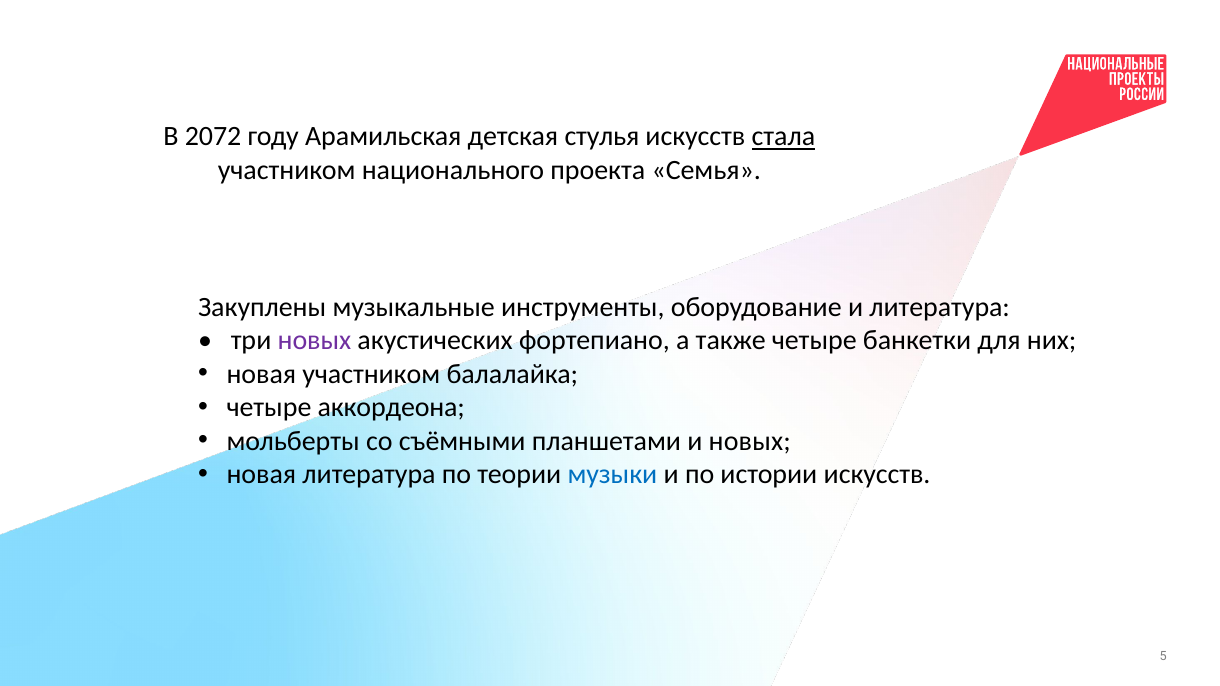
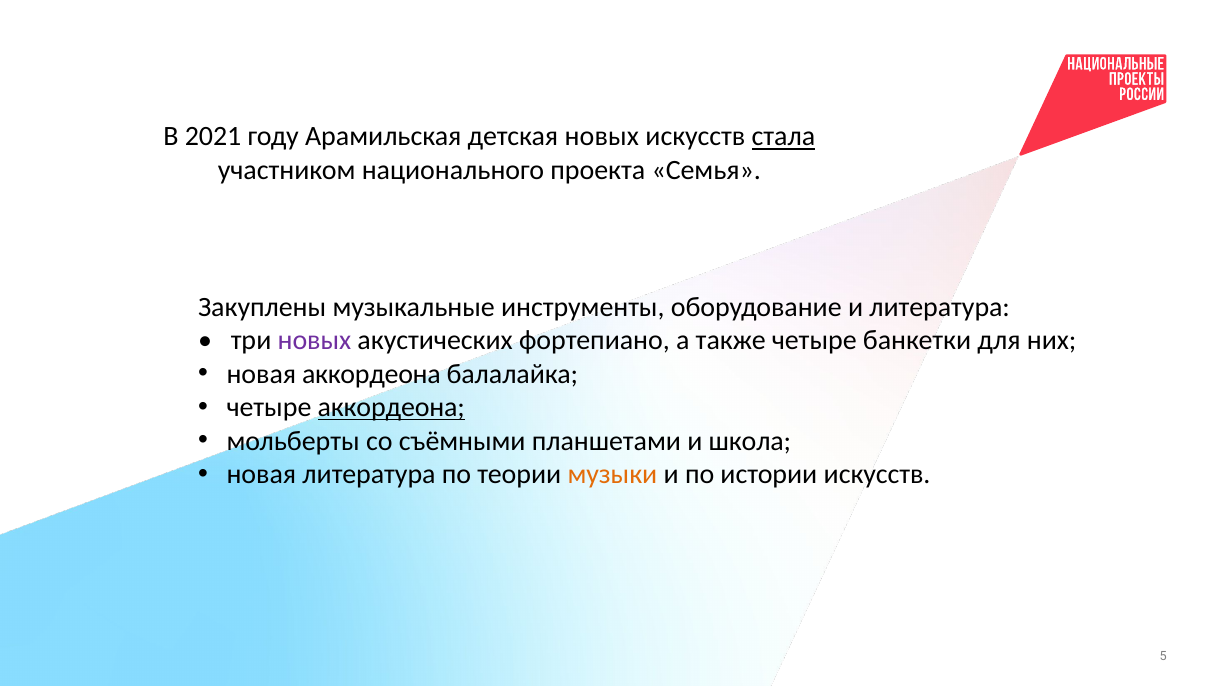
2072: 2072 -> 2021
детская стулья: стулья -> новых
новая участником: участником -> аккордеона
аккордеона at (391, 408) underline: none -> present
и новых: новых -> школа
музыки colour: blue -> orange
